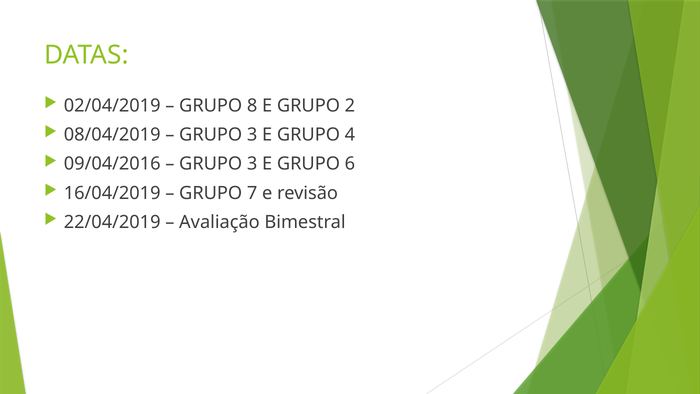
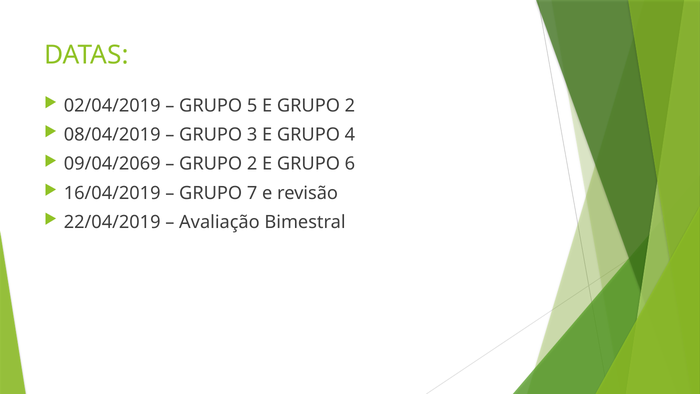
8: 8 -> 5
09/04/2016: 09/04/2016 -> 09/04/2069
3 at (252, 164): 3 -> 2
